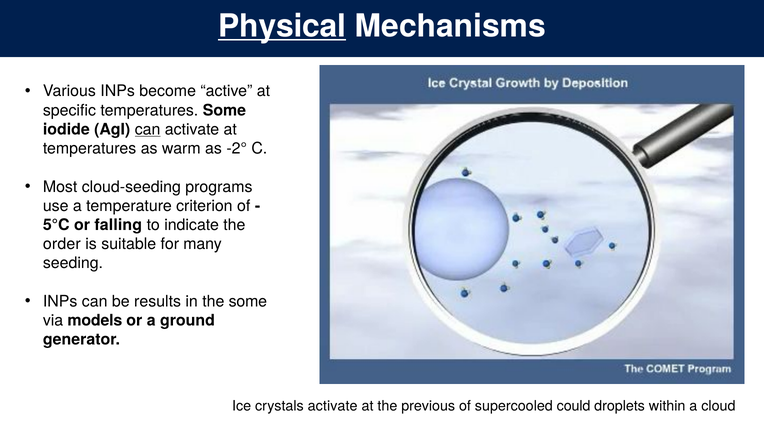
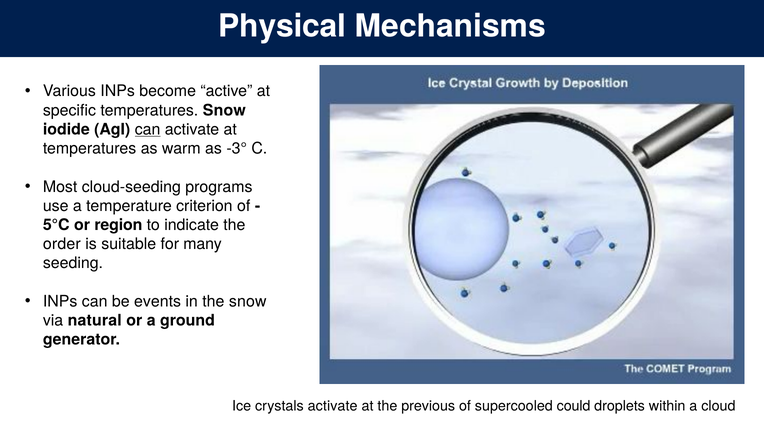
Physical underline: present -> none
temperatures Some: Some -> Snow
-2°: -2° -> -3°
falling: falling -> region
results: results -> events
the some: some -> snow
models: models -> natural
